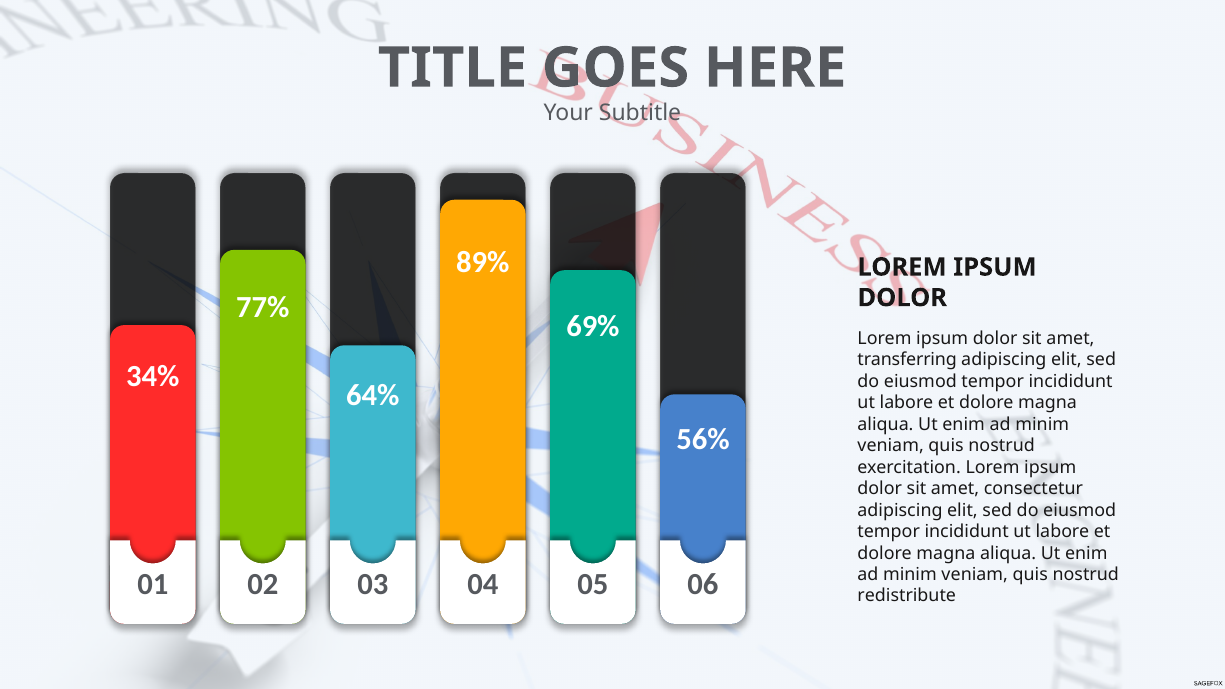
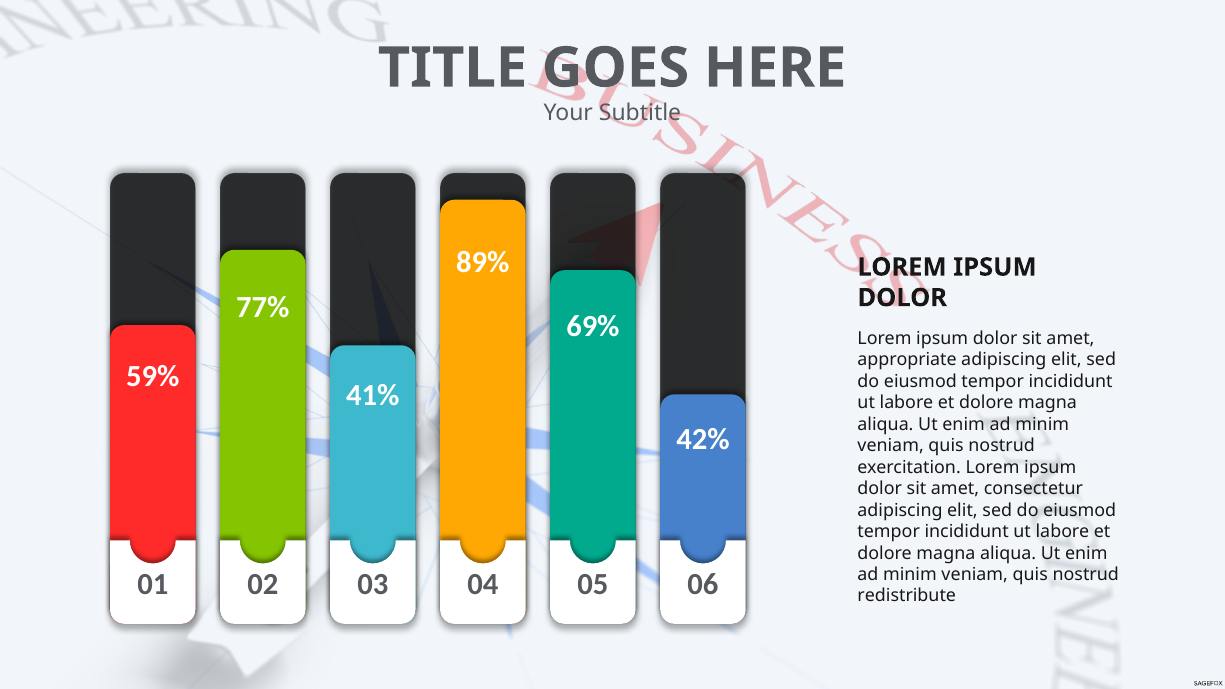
transferring: transferring -> appropriate
34%: 34% -> 59%
64%: 64% -> 41%
56%: 56% -> 42%
